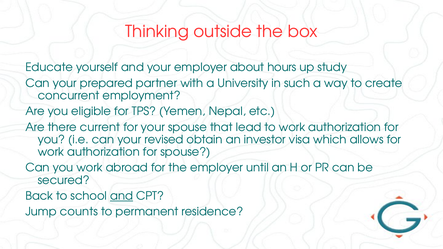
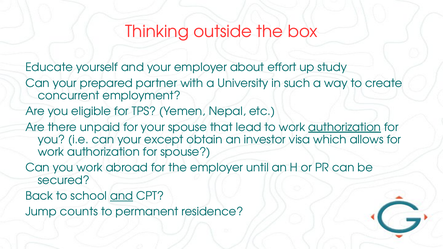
hours: hours -> effort
current: current -> unpaid
authorization at (345, 127) underline: none -> present
revised: revised -> except
